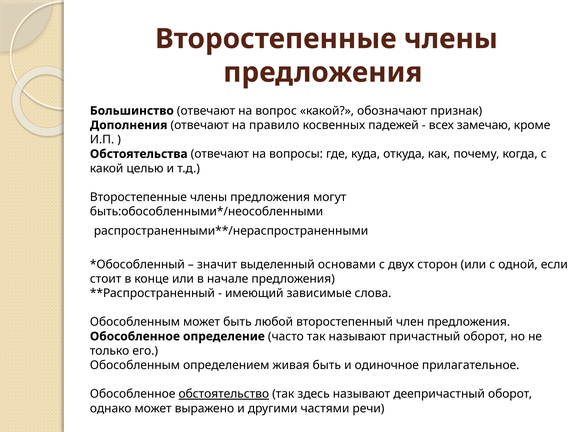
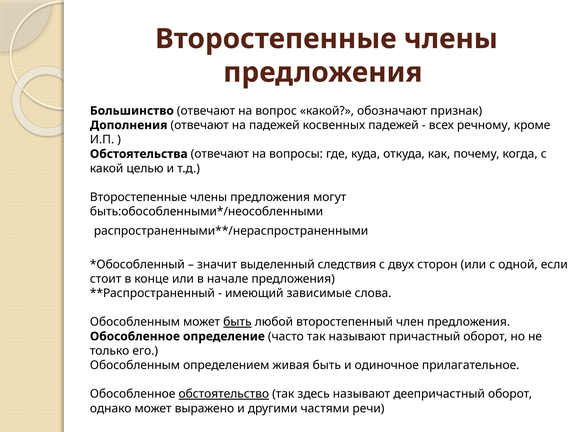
на правило: правило -> падежей
замечаю: замечаю -> речному
основами: основами -> следствия
быть at (237, 322) underline: none -> present
